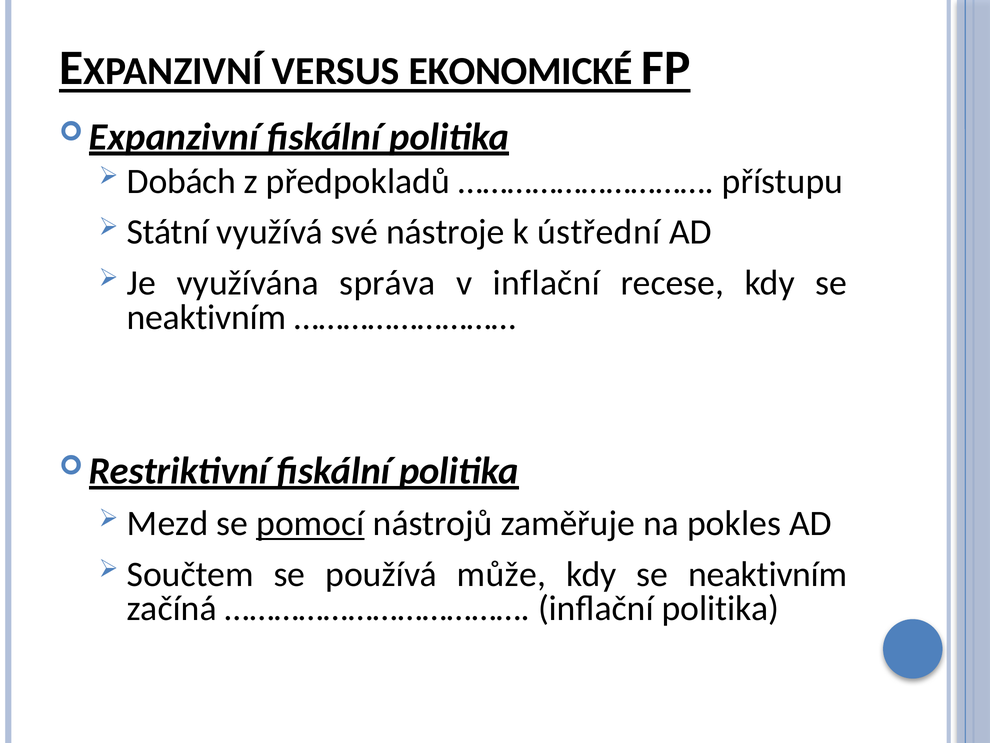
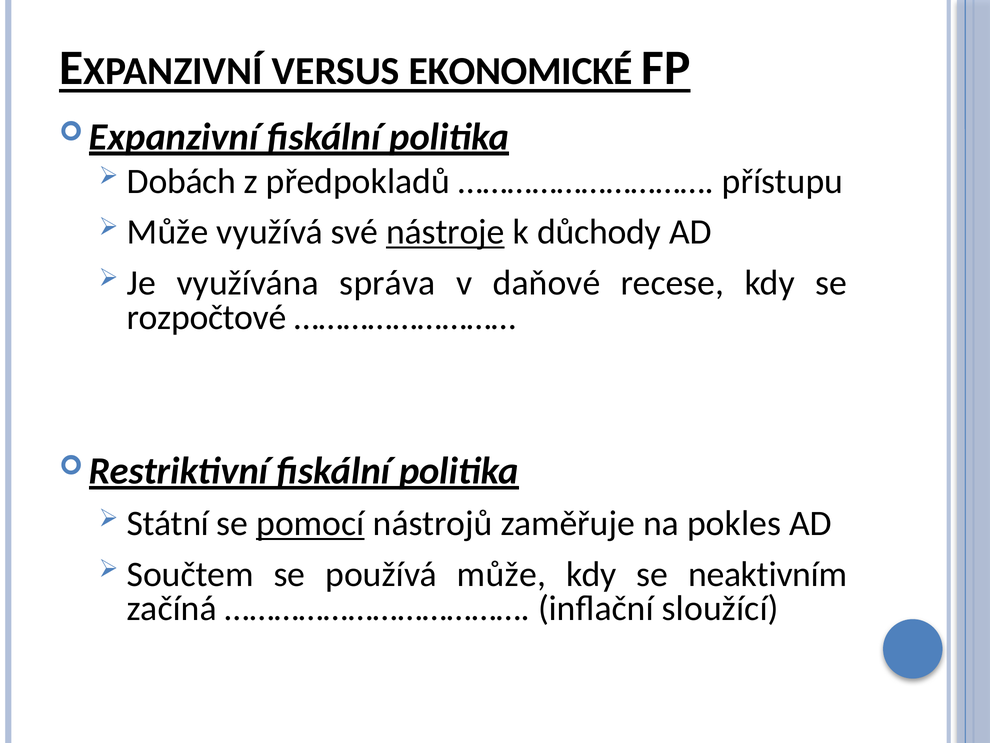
Státní at (168, 232): Státní -> Může
nástroje underline: none -> present
ústřední: ústřední -> důchody
v inflační: inflační -> daňové
neaktivním at (207, 317): neaktivním -> rozpočtové
Mezd: Mezd -> Státní
inflační politika: politika -> sloužící
